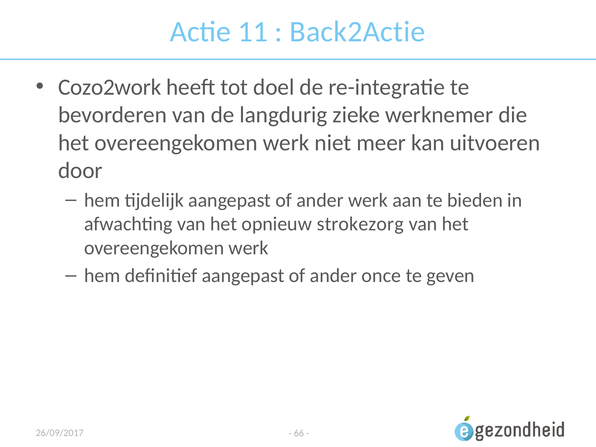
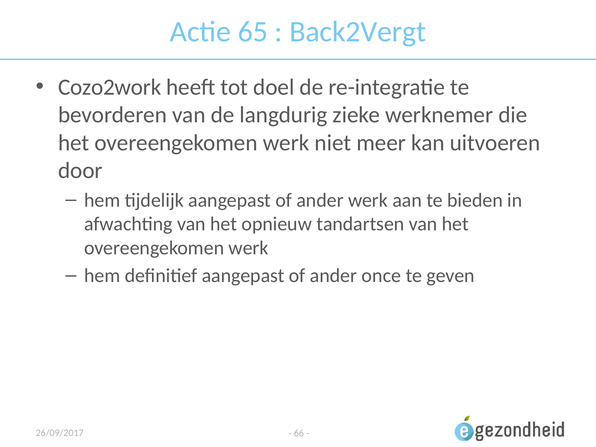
11: 11 -> 65
Back2Actie: Back2Actie -> Back2Vergt
strokezorg: strokezorg -> tandartsen
